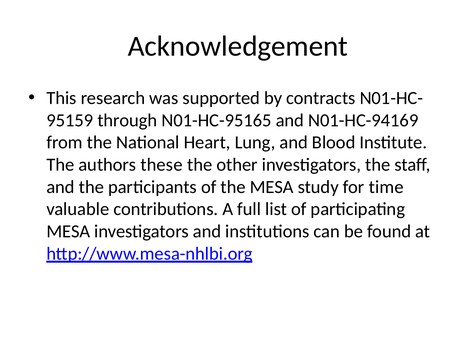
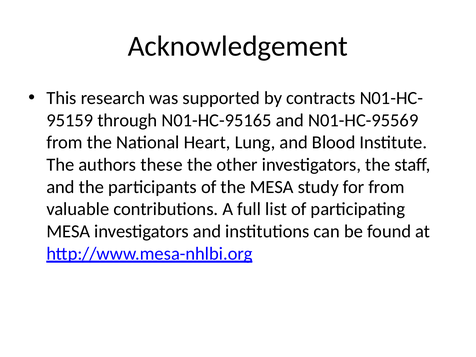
N01-HC-94169: N01-HC-94169 -> N01-HC-95569
for time: time -> from
